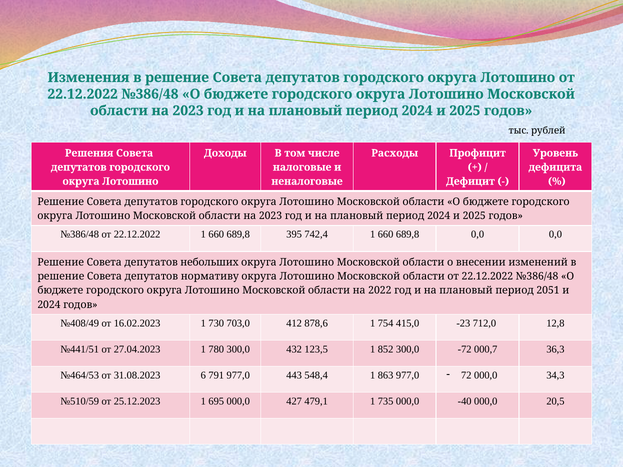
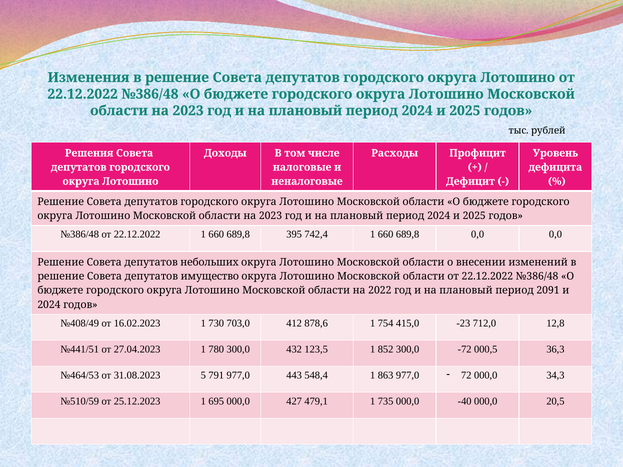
нормативу: нормативу -> имущество
2051: 2051 -> 2091
000,7: 000,7 -> 000,5
6: 6 -> 5
